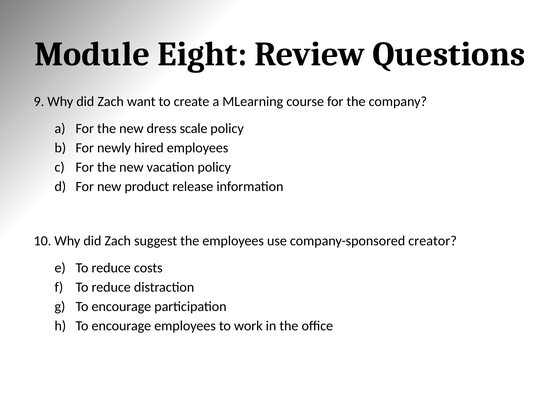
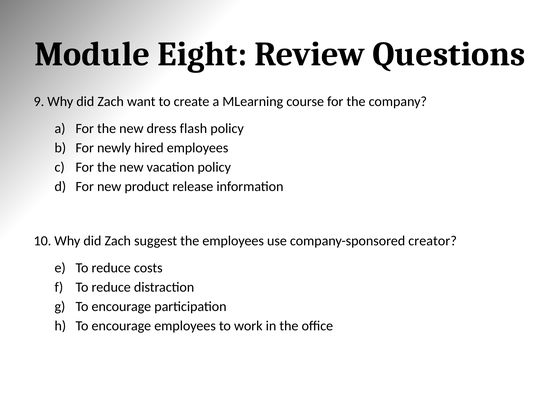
scale: scale -> flash
